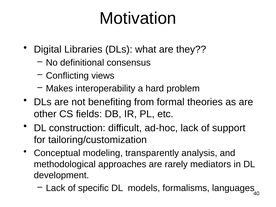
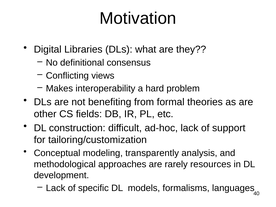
mediators: mediators -> resources
